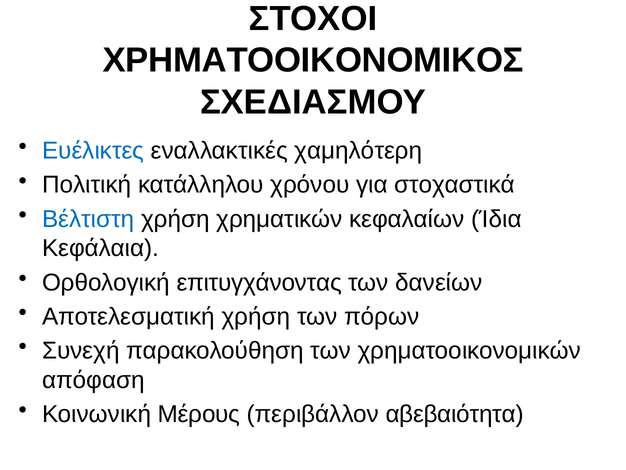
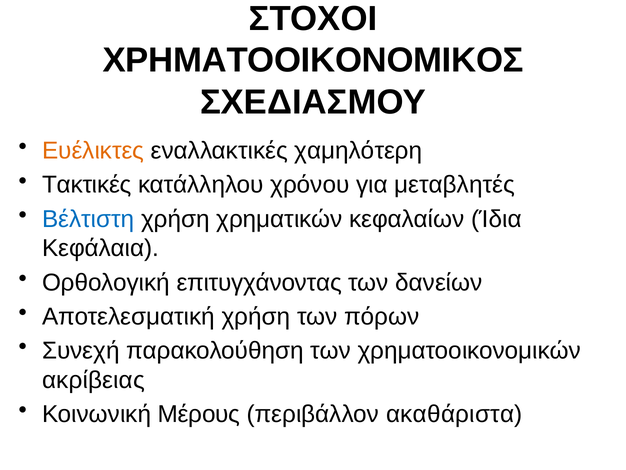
Ευέλικτες colour: blue -> orange
Πολιτική: Πολιτική -> Τακτικές
στοχαστικά: στοχαστικά -> μεταβλητές
απόφαση: απόφαση -> ακρίβειας
αβεβαιότητα: αβεβαιότητα -> ακαθάριστα
